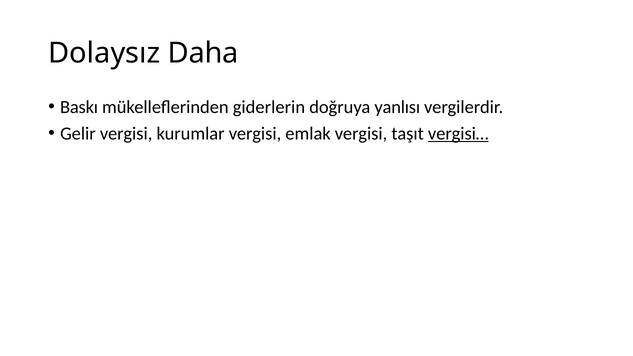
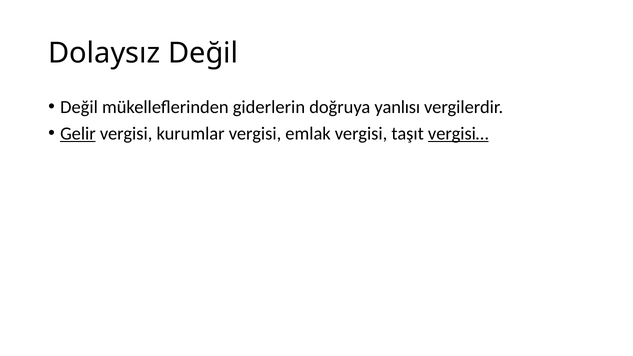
Dolaysız Daha: Daha -> Değil
Baskı at (79, 107): Baskı -> Değil
Gelir underline: none -> present
